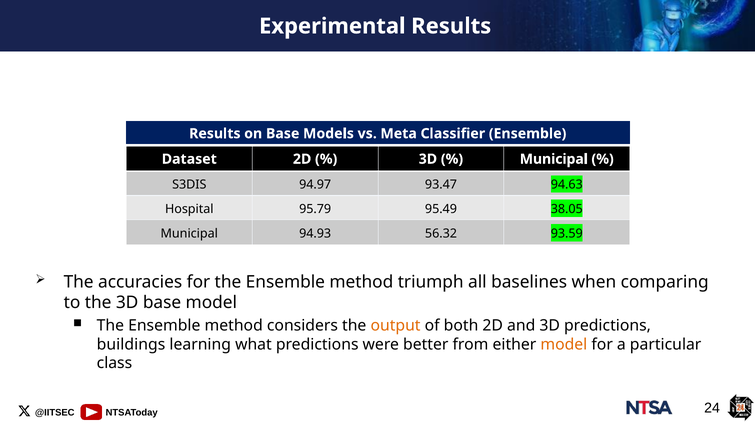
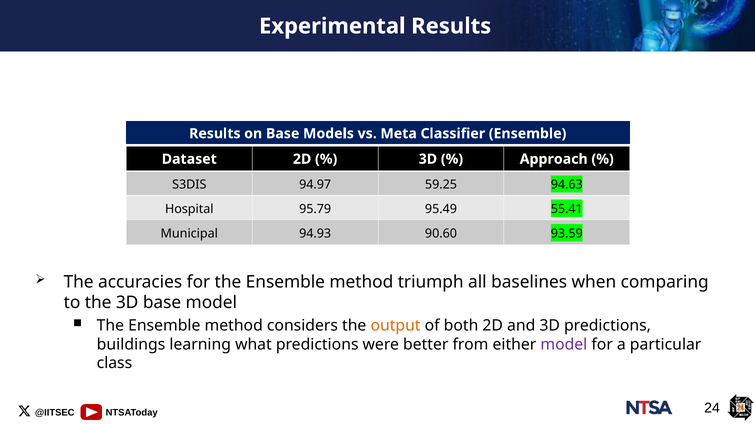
Municipal at (554, 159): Municipal -> Approach
93.47: 93.47 -> 59.25
38.05: 38.05 -> 55.41
56.32: 56.32 -> 90.60
model at (564, 344) colour: orange -> purple
